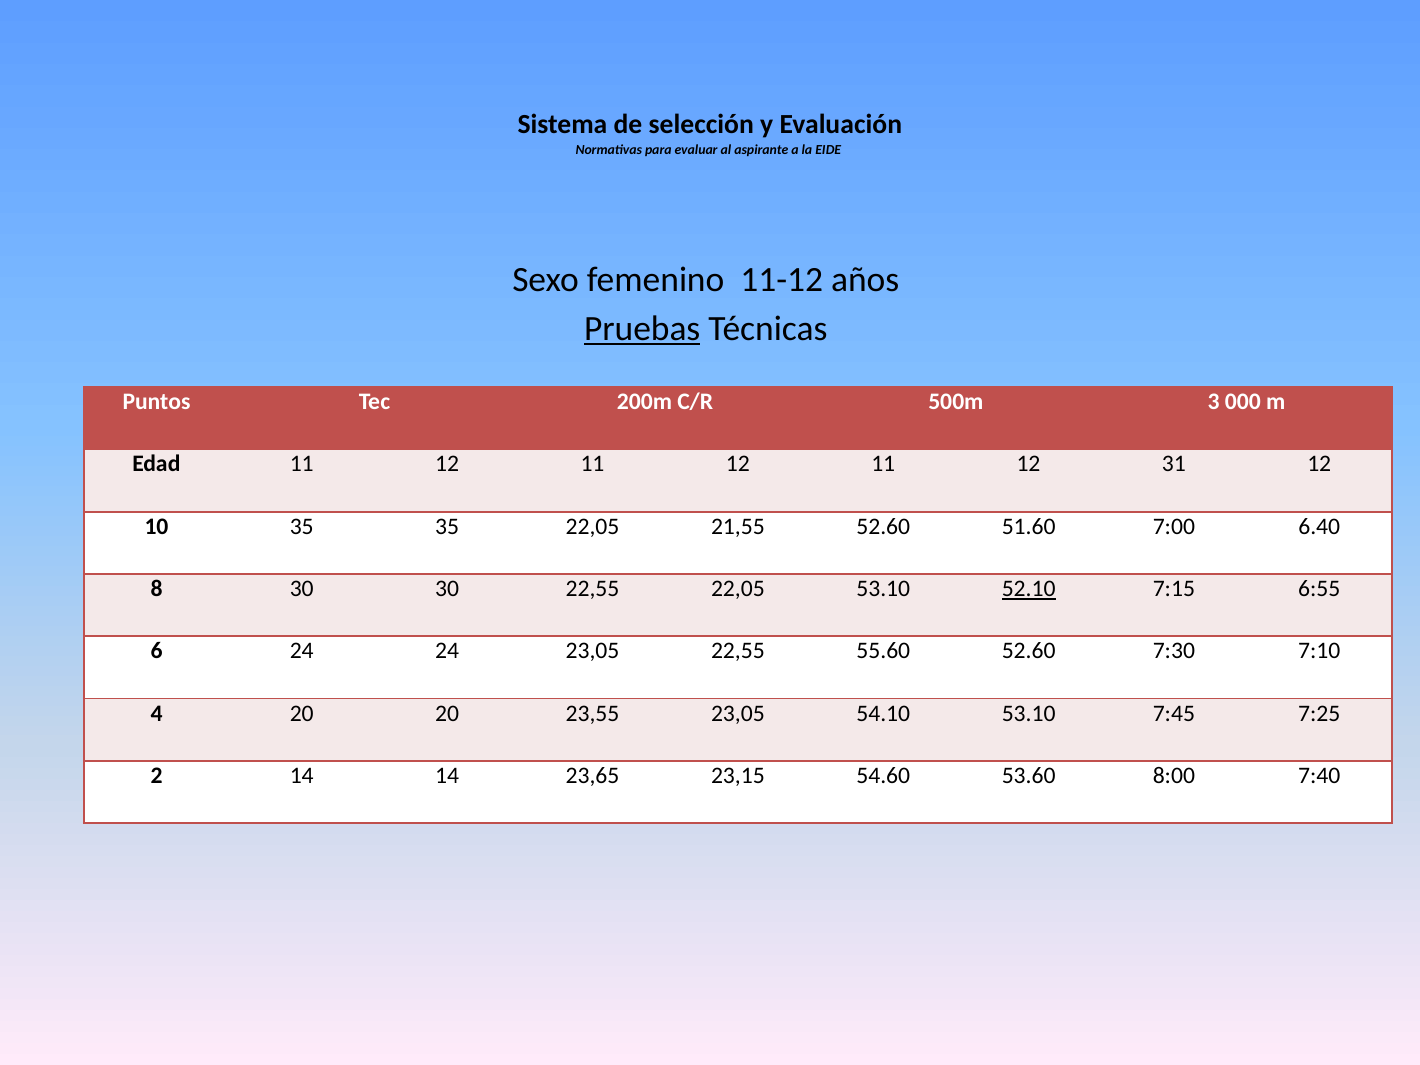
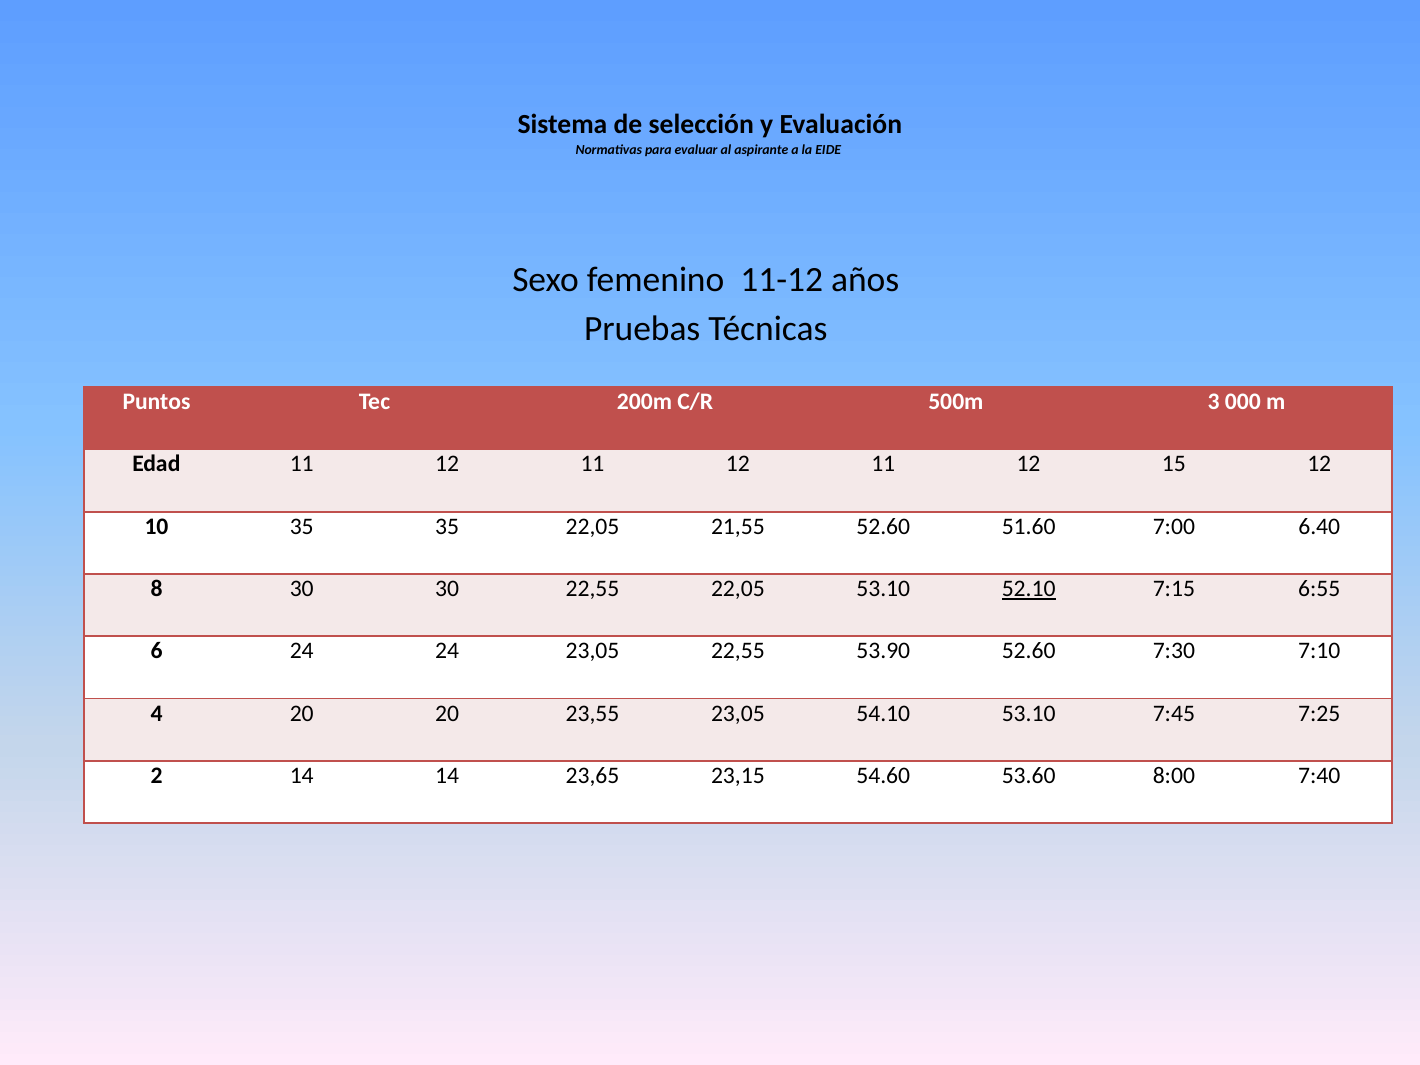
Pruebas underline: present -> none
31: 31 -> 15
55.60: 55.60 -> 53.90
